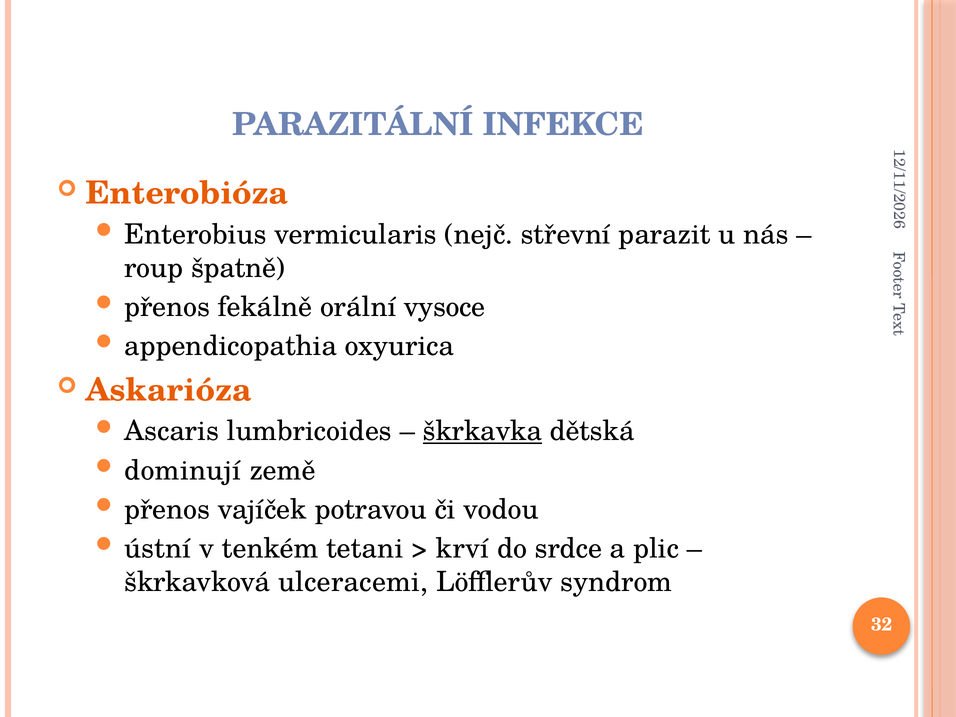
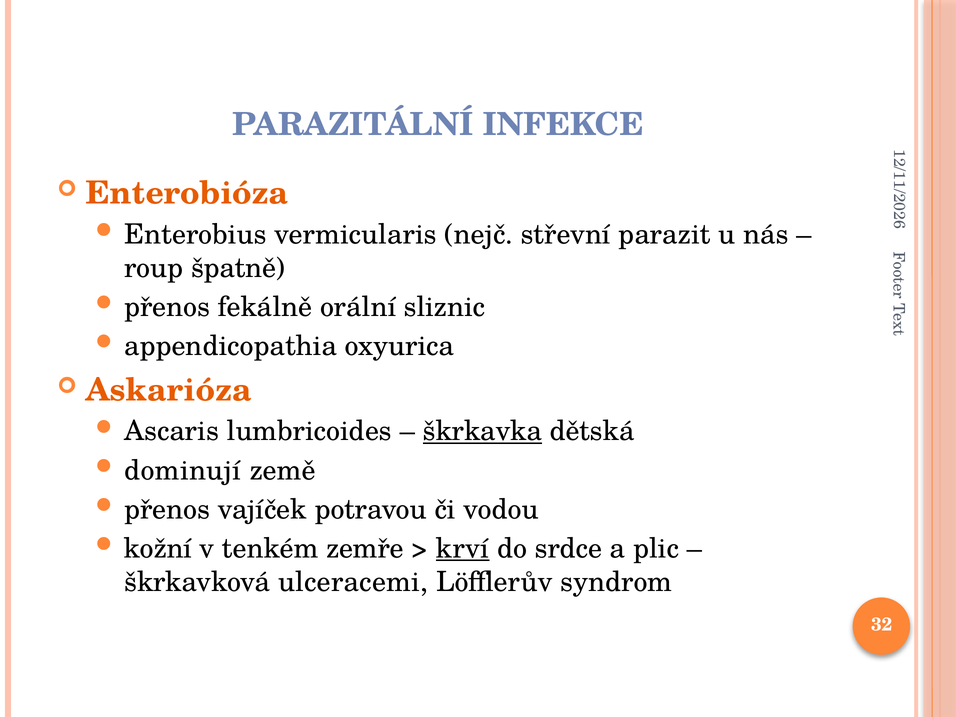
vysoce: vysoce -> sliznic
ústní: ústní -> kožní
tetani: tetani -> zemře
krví underline: none -> present
